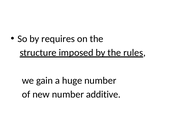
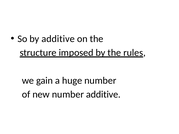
by requires: requires -> additive
